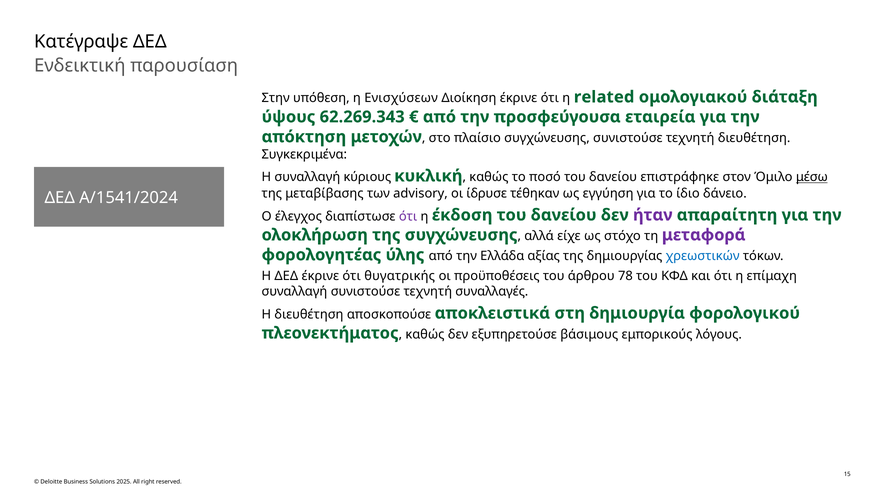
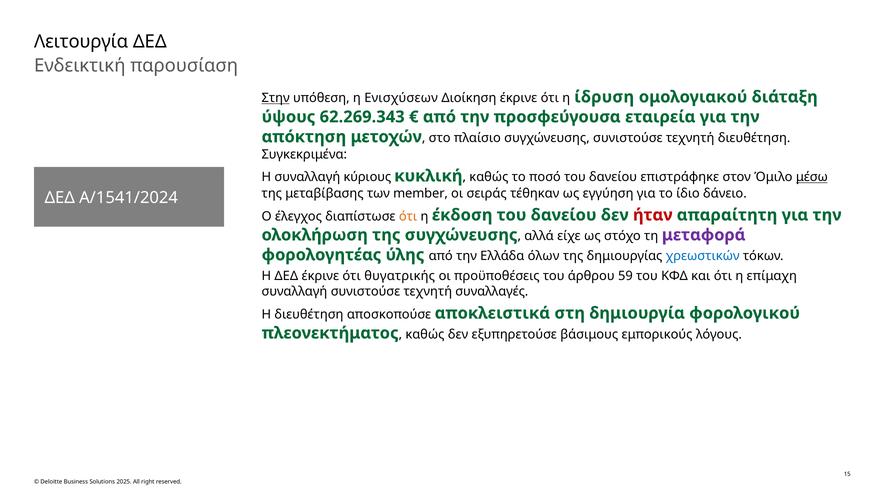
Κατέγραψε: Κατέγραψε -> Λειτουργία
Στην underline: none -> present
related: related -> ίδρυση
advisory: advisory -> member
ίδρυσε: ίδρυσε -> σειράς
ότι at (408, 216) colour: purple -> orange
ήταν colour: purple -> red
αξίας: αξίας -> όλων
78: 78 -> 59
